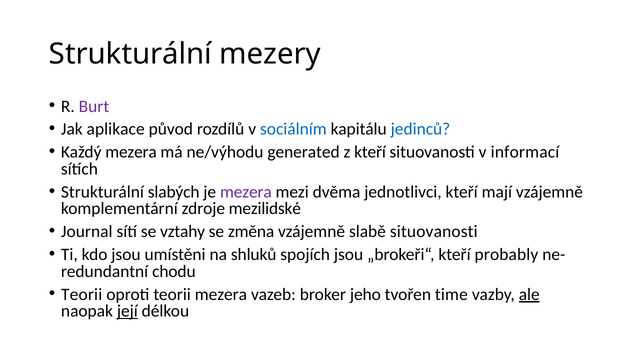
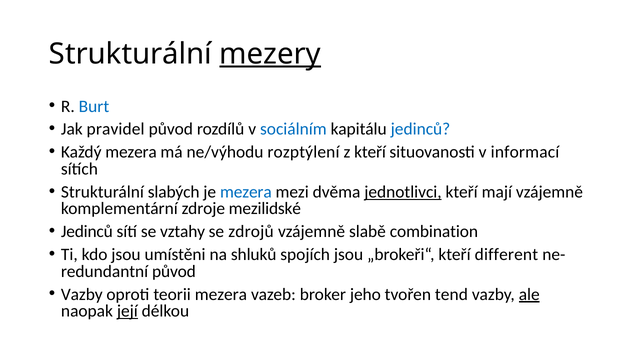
mezery underline: none -> present
Burt colour: purple -> blue
aplikace: aplikace -> pravidel
generated: generated -> rozptýlení
mezera at (246, 192) colour: purple -> blue
jednotlivci underline: none -> present
Journal at (87, 232): Journal -> Jedinců
změna: změna -> zdrojů
slabě situovanosti: situovanosti -> combination
probably: probably -> different
chodu at (174, 271): chodu -> původ
Teorii at (82, 294): Teorii -> Vazby
time: time -> tend
